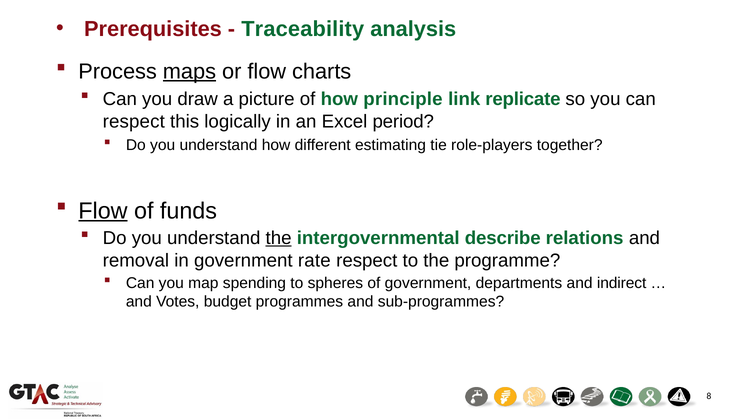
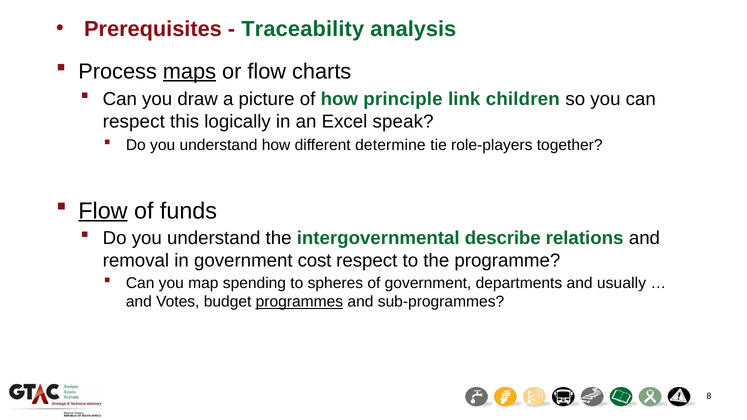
replicate: replicate -> children
period: period -> speak
estimating: estimating -> determine
the at (279, 238) underline: present -> none
rate: rate -> cost
indirect: indirect -> usually
programmes underline: none -> present
